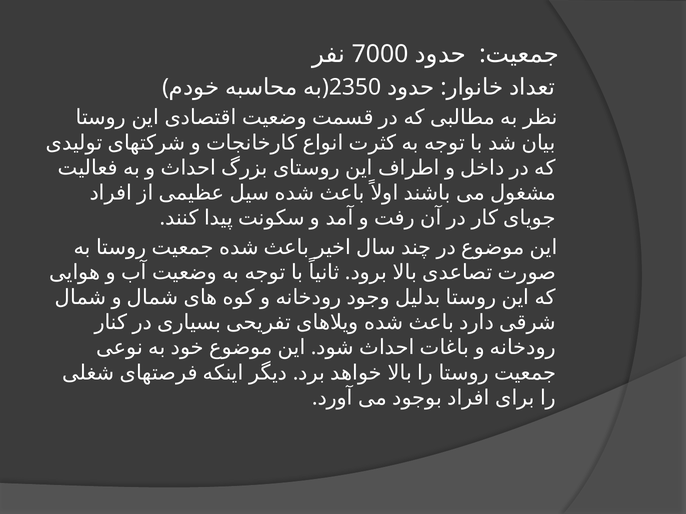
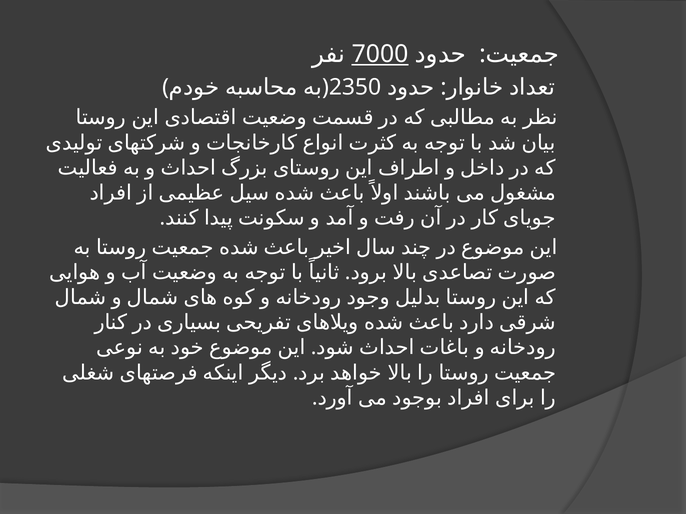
7000 underline: none -> present
